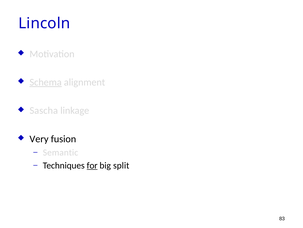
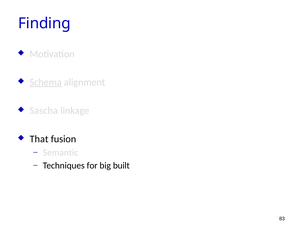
Lincoln: Lincoln -> Finding
Very: Very -> That
for underline: present -> none
split: split -> built
